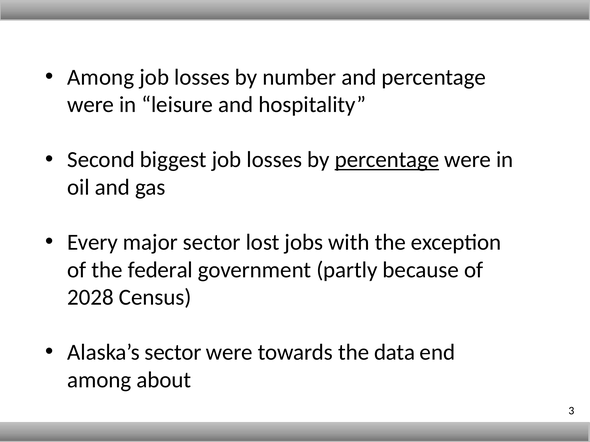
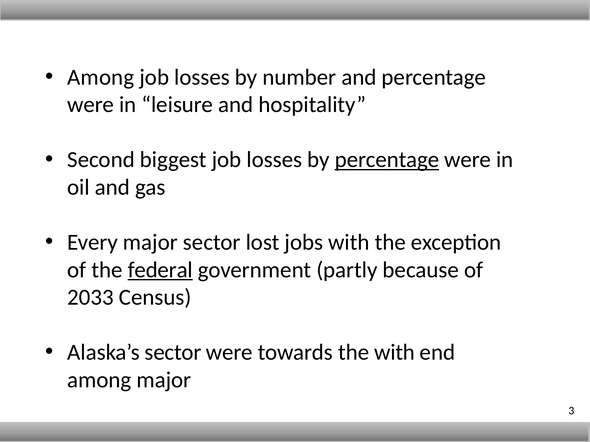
federal underline: none -> present
2028: 2028 -> 2033
the data: data -> with
among about: about -> major
